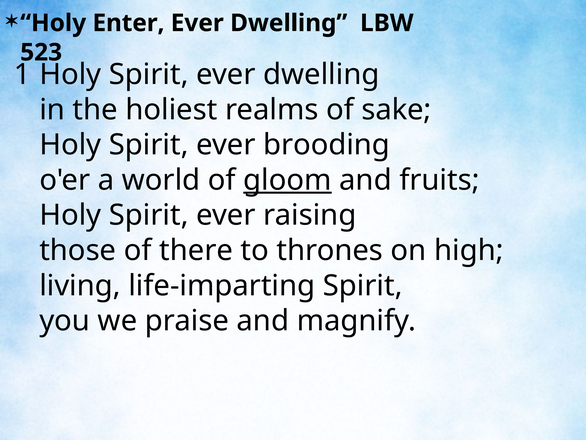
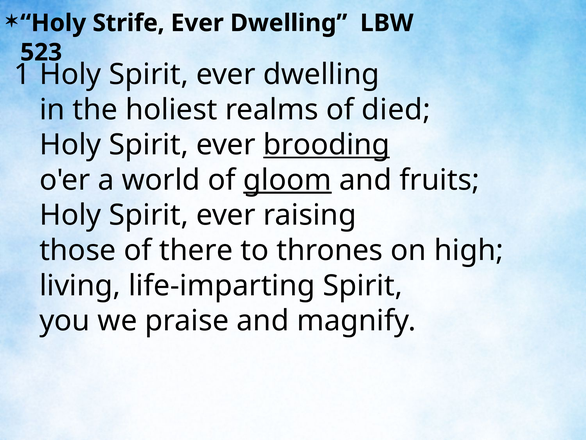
Enter: Enter -> Strife
sake: sake -> died
brooding underline: none -> present
